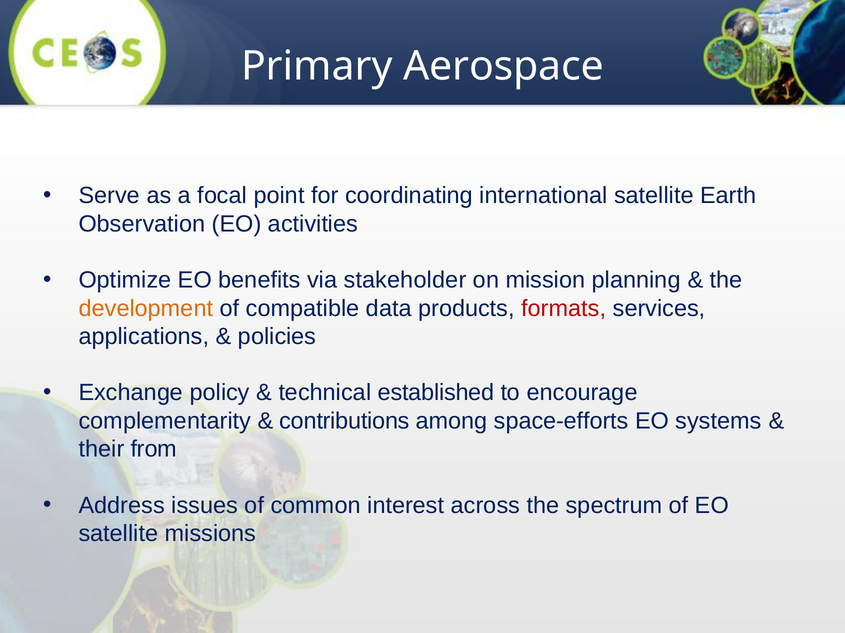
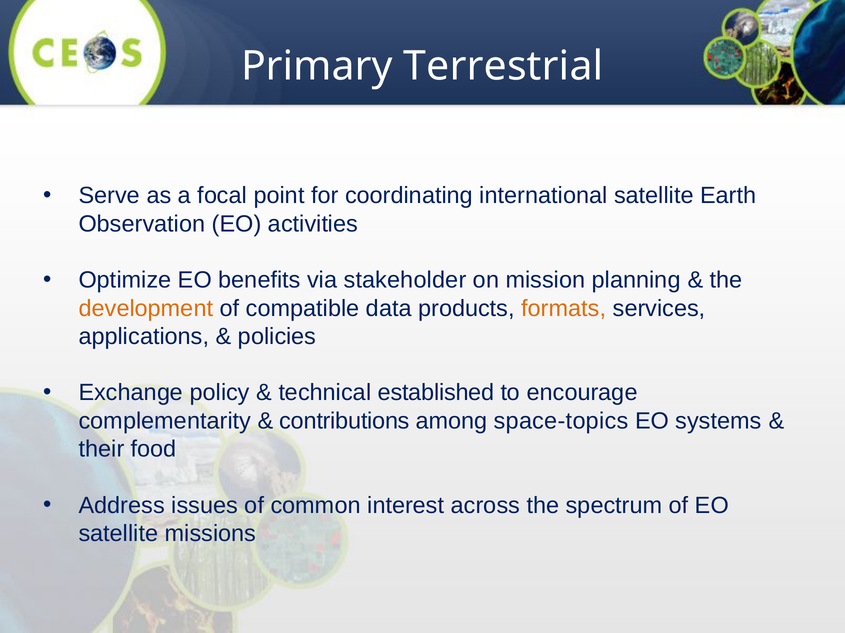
Aerospace: Aerospace -> Terrestrial
formats colour: red -> orange
space-efforts: space-efforts -> space-topics
from: from -> food
